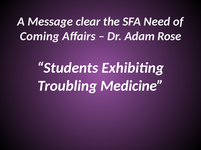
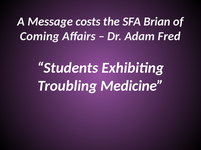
clear: clear -> costs
Need: Need -> Brian
Rose: Rose -> Fred
